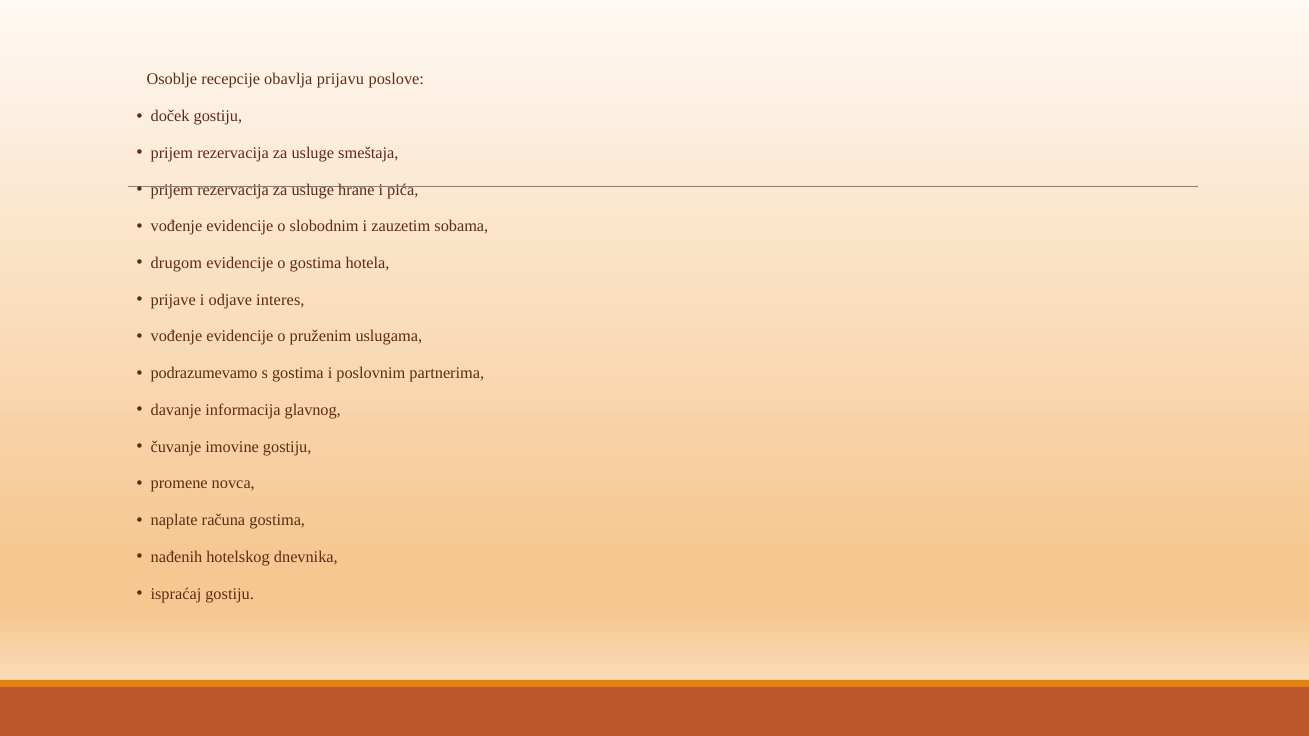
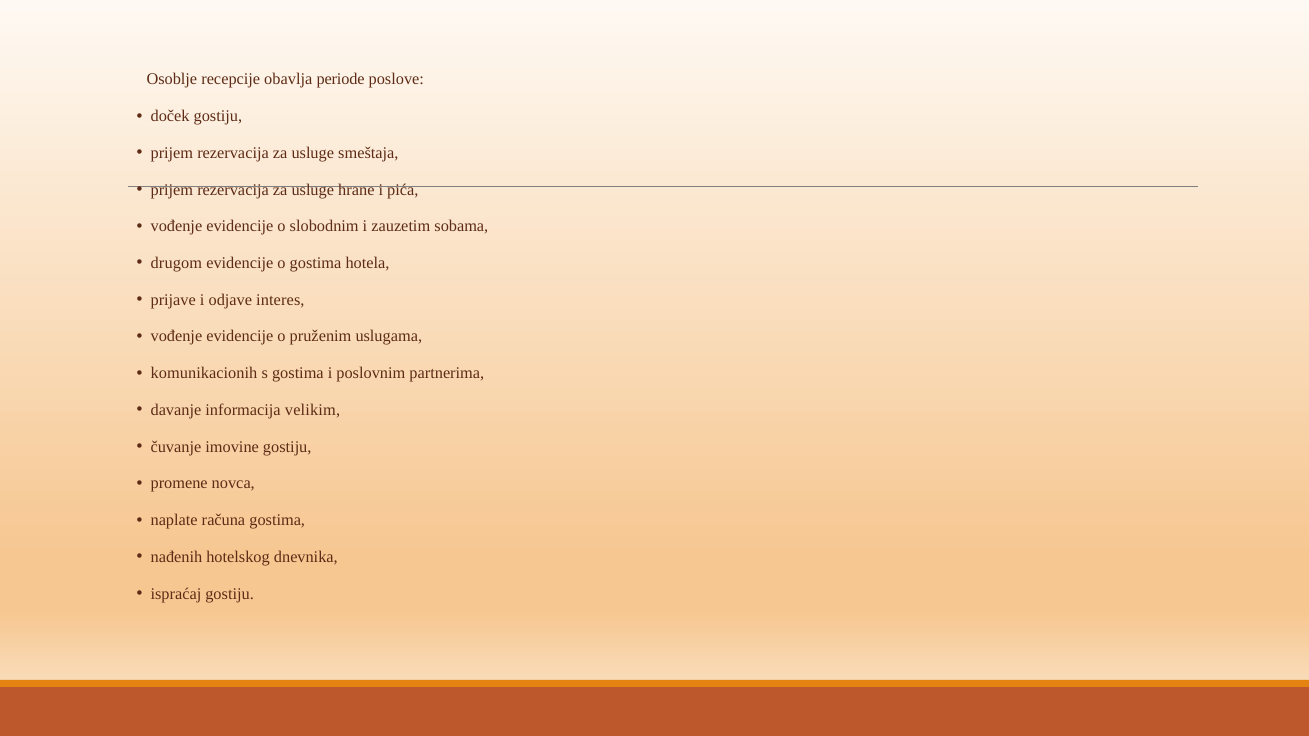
prijavu: prijavu -> periode
podrazumevamo: podrazumevamo -> komunikacionih
glavnog: glavnog -> velikim
